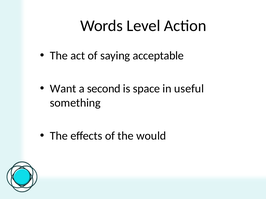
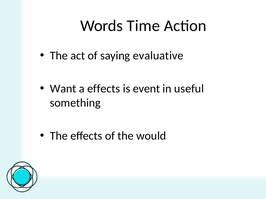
Level: Level -> Time
acceptable: acceptable -> evaluative
a second: second -> effects
space: space -> event
